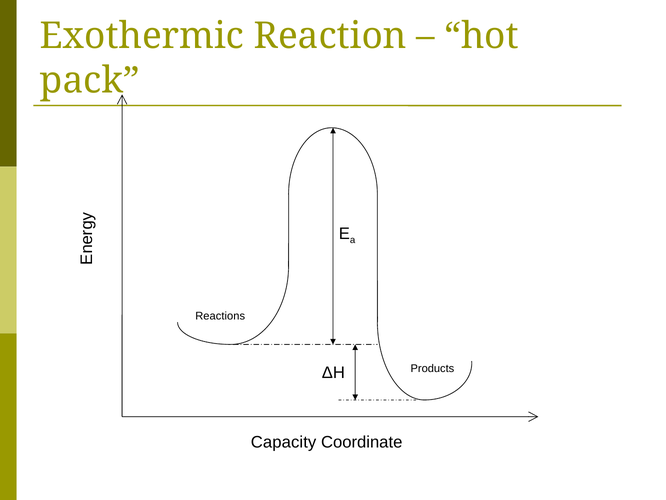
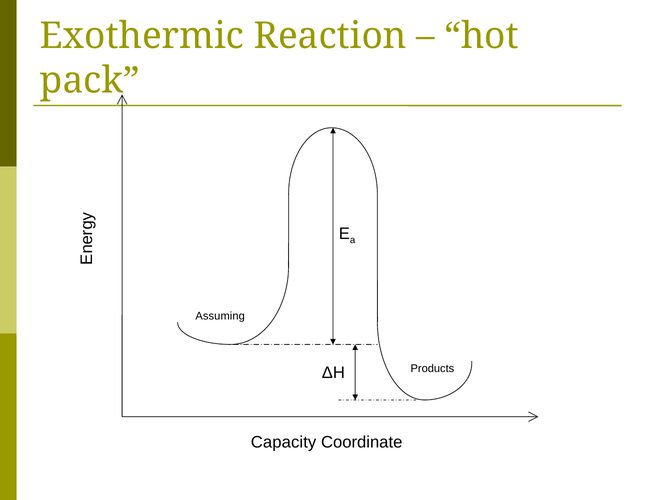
Reactions: Reactions -> Assuming
